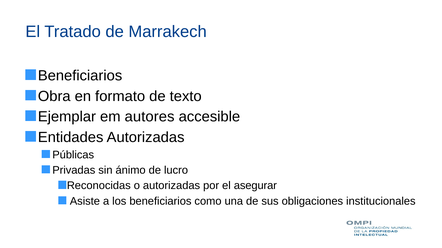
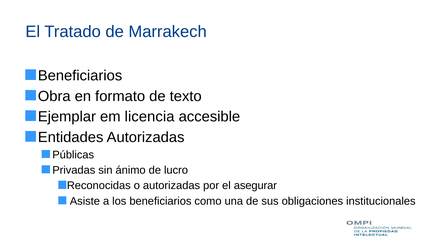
autores: autores -> licencia
